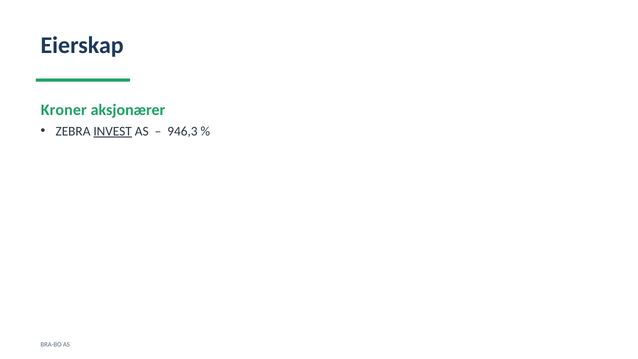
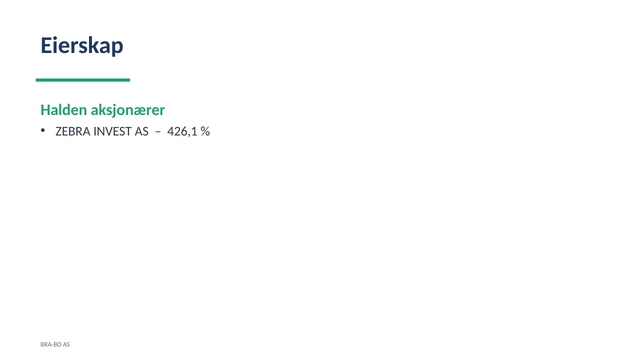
Kroner: Kroner -> Halden
INVEST underline: present -> none
946,3: 946,3 -> 426,1
